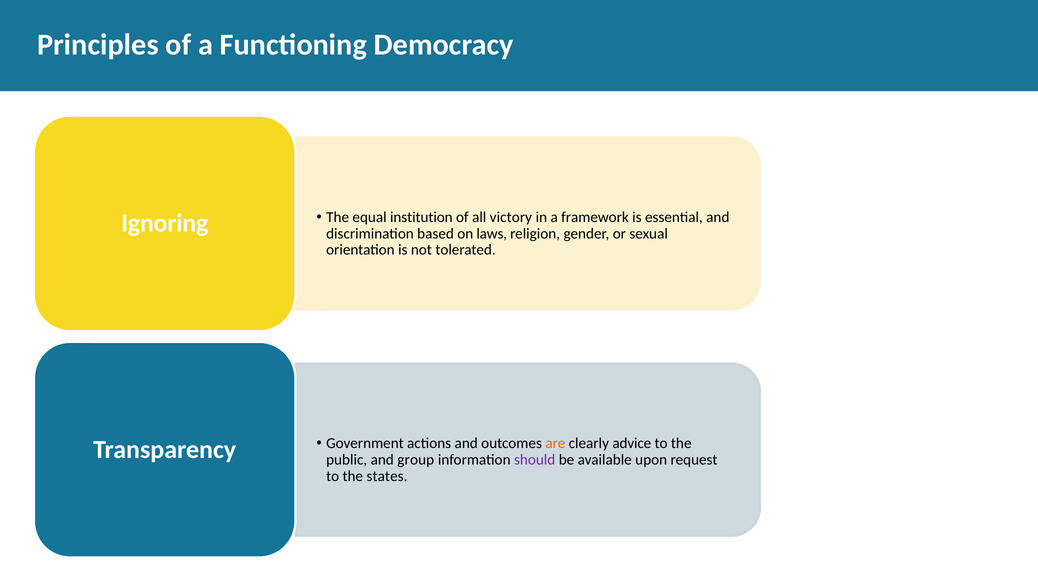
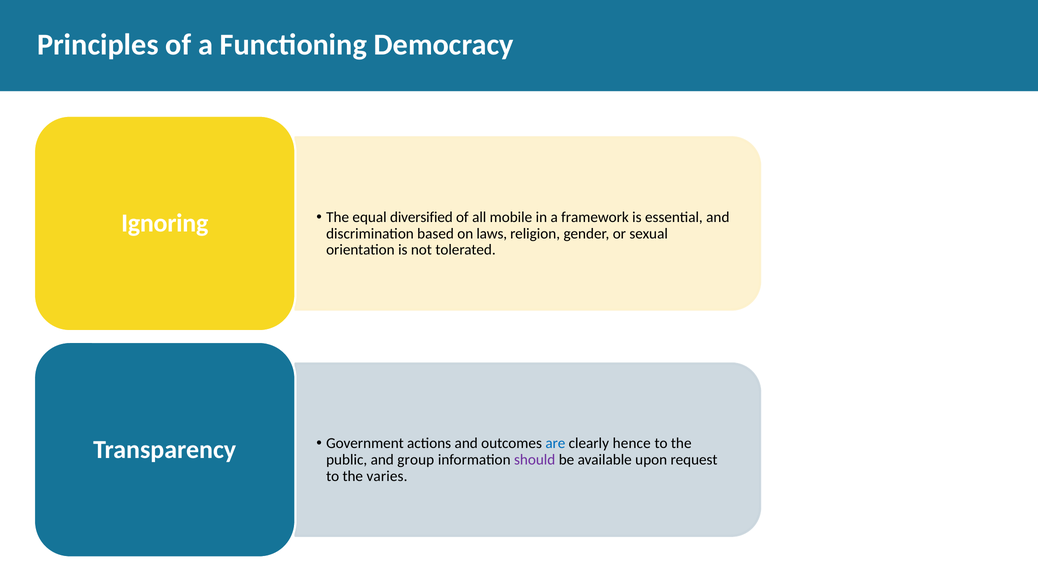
institution: institution -> diversified
victory: victory -> mobile
are colour: orange -> blue
advice: advice -> hence
states: states -> varies
